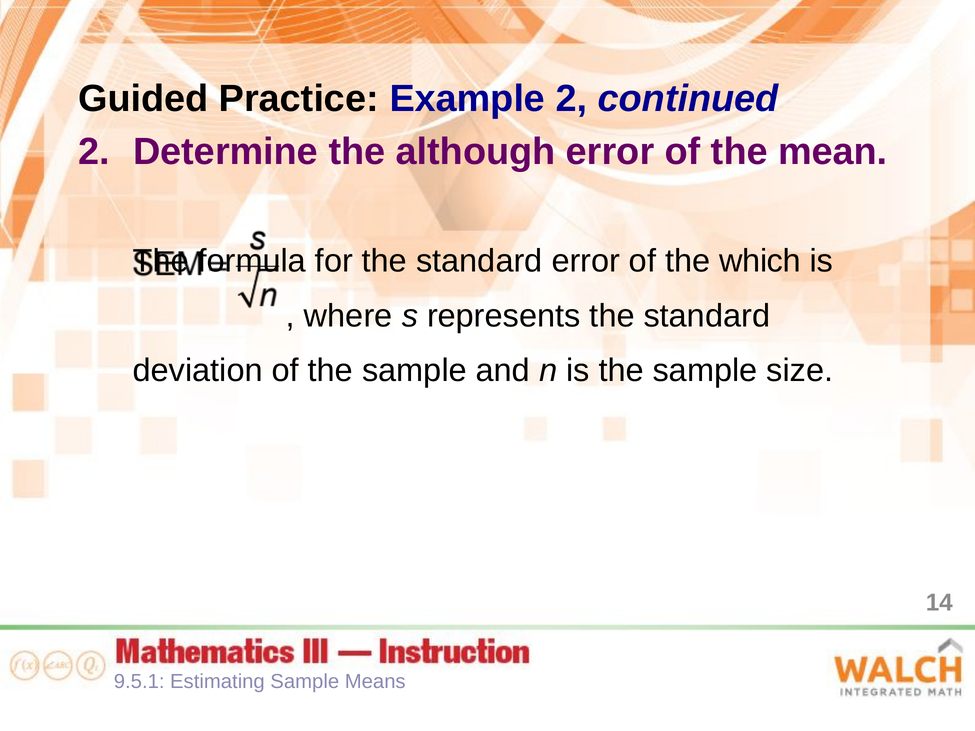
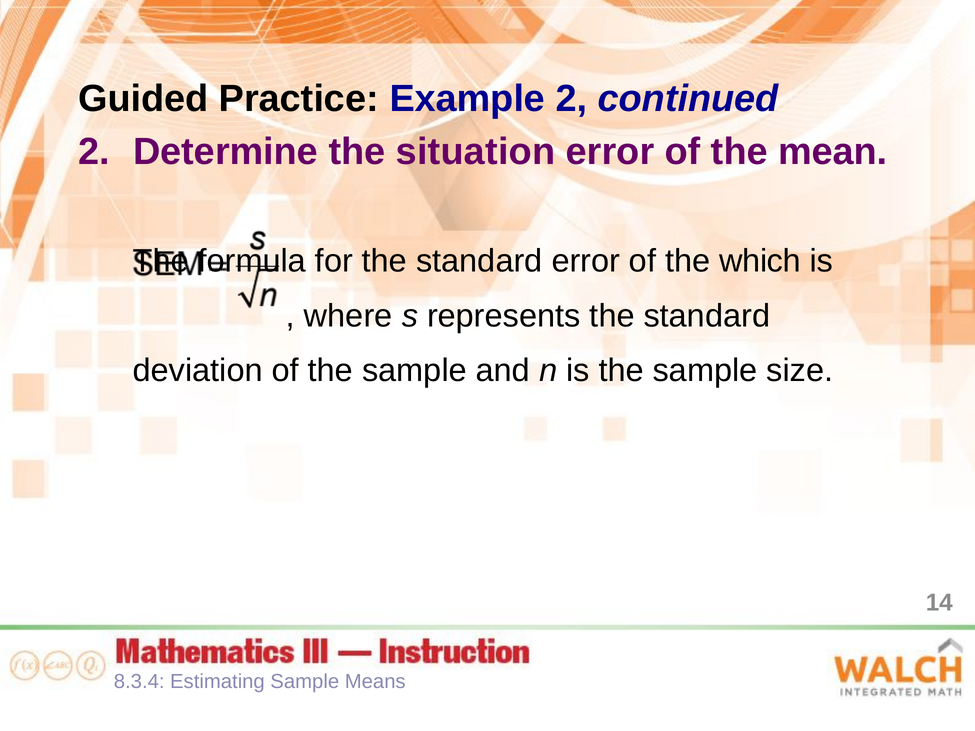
although: although -> situation
9.5.1: 9.5.1 -> 8.3.4
